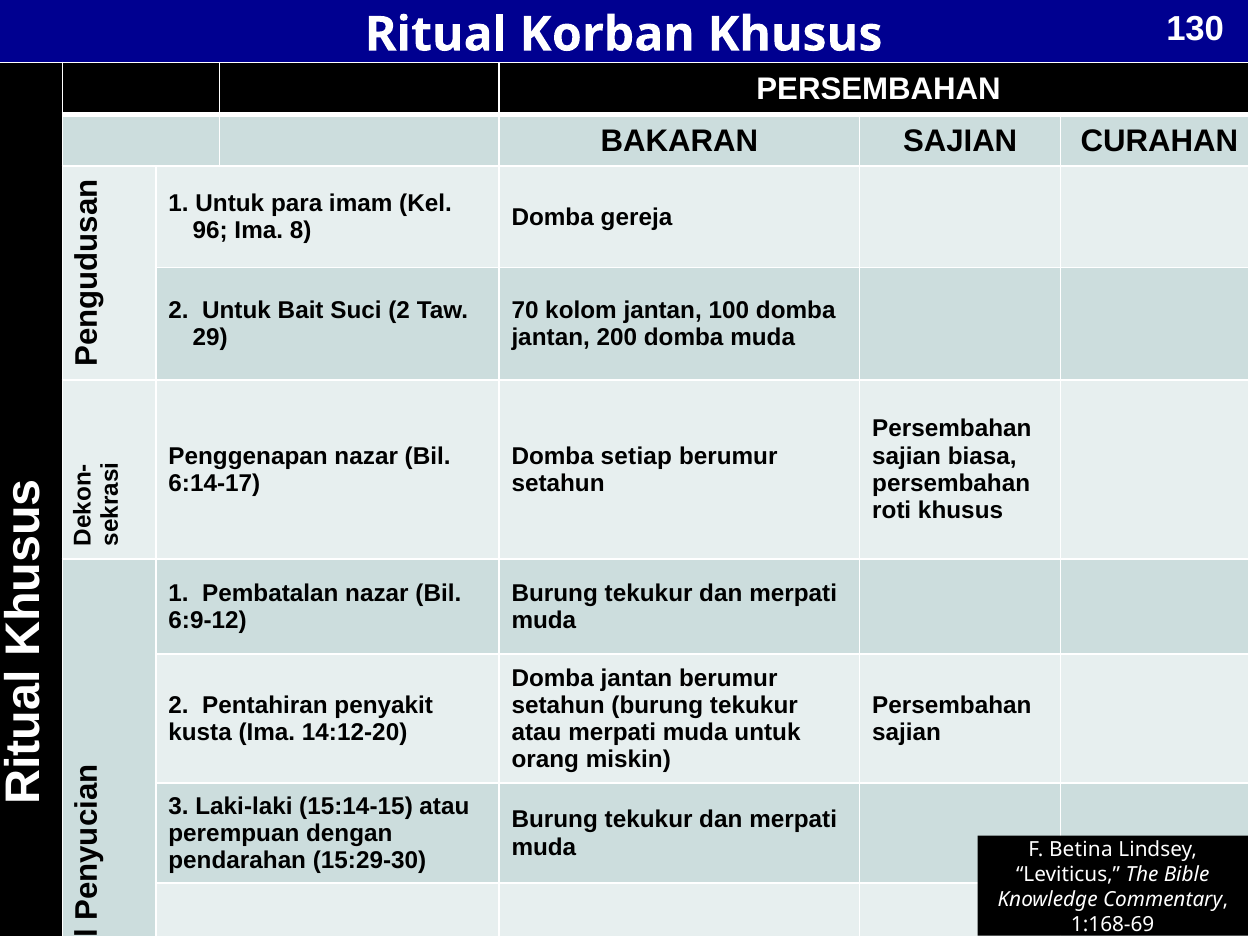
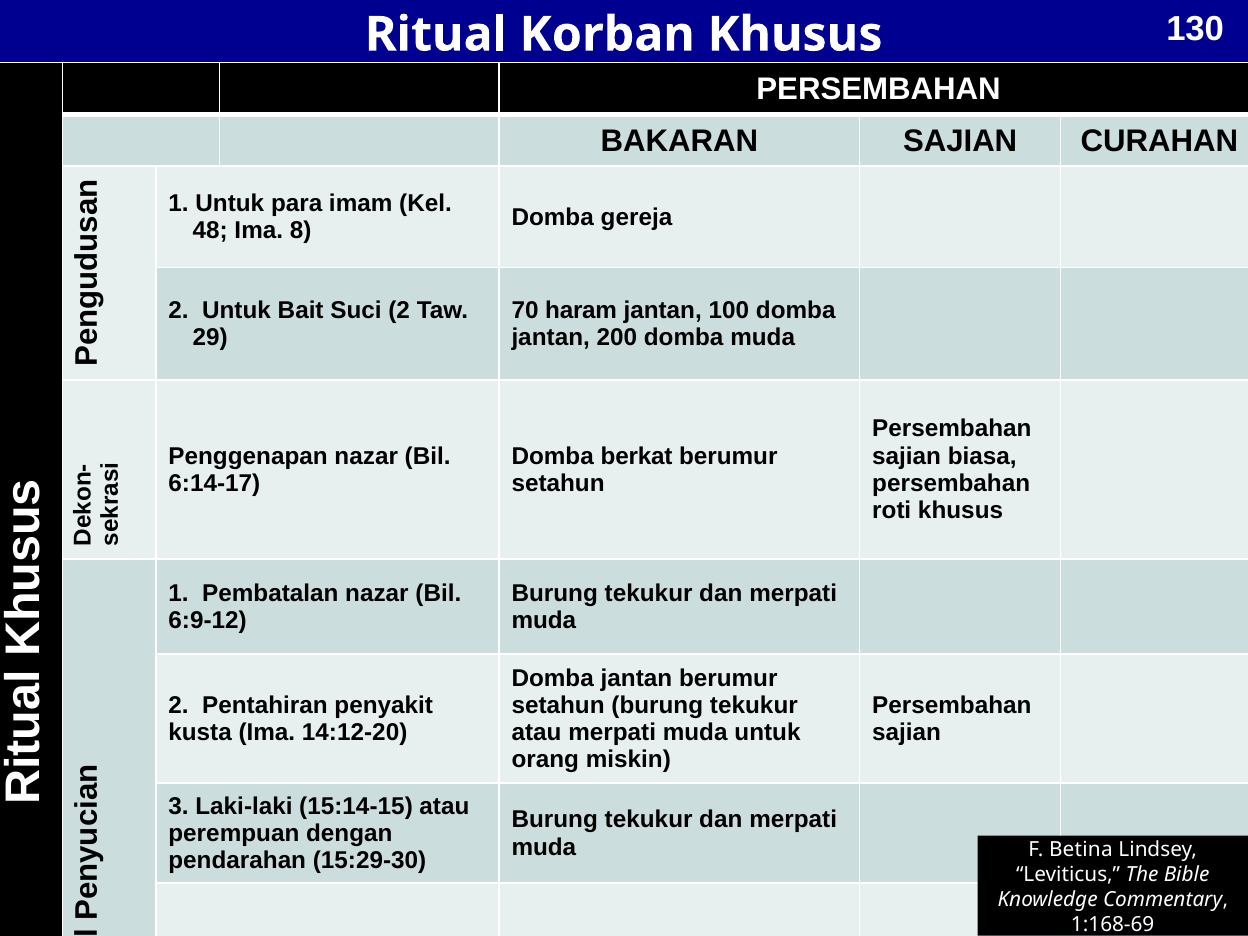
96: 96 -> 48
kolom: kolom -> haram
setiap: setiap -> berkat
